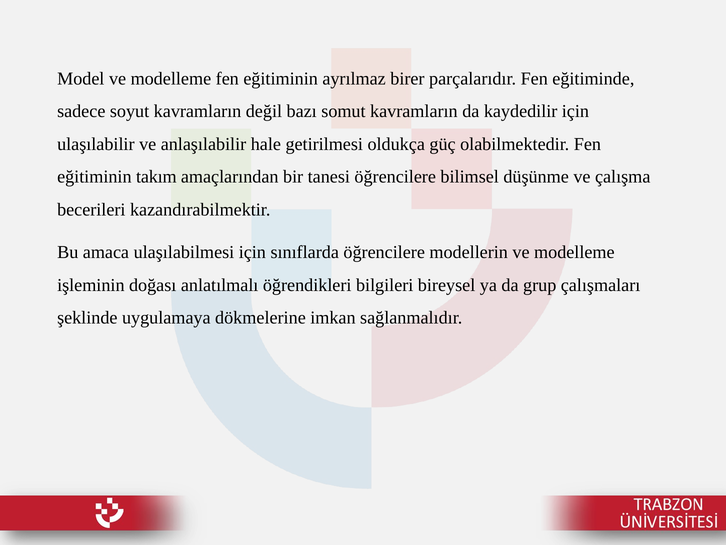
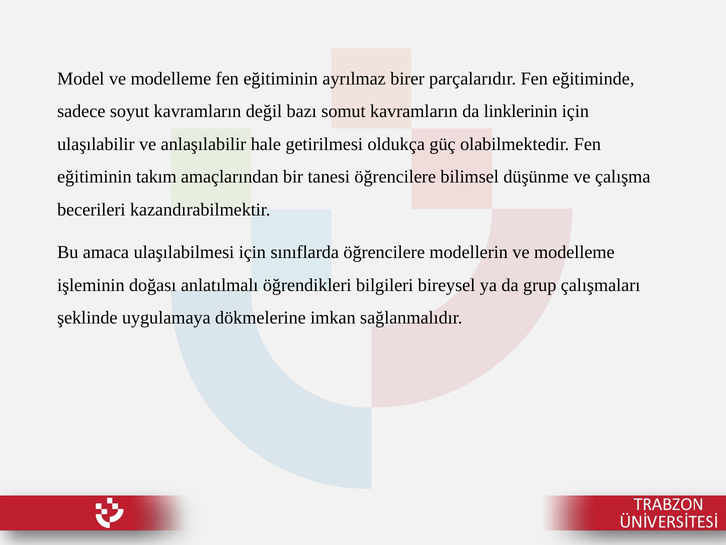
kaydedilir: kaydedilir -> linklerinin
